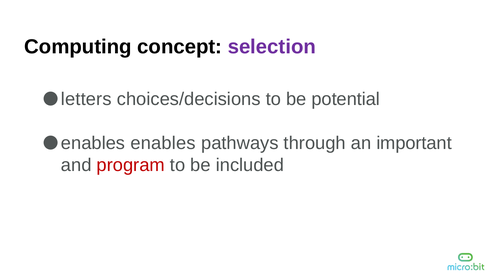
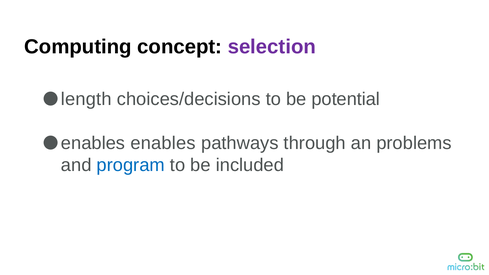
letters: letters -> length
important: important -> problems
program colour: red -> blue
